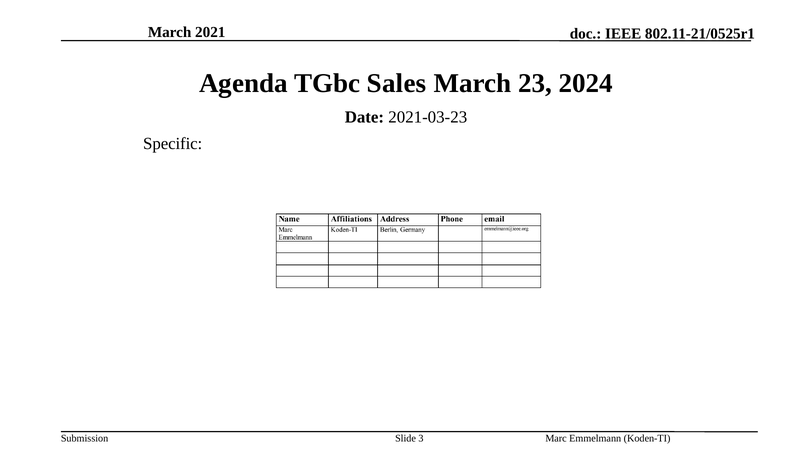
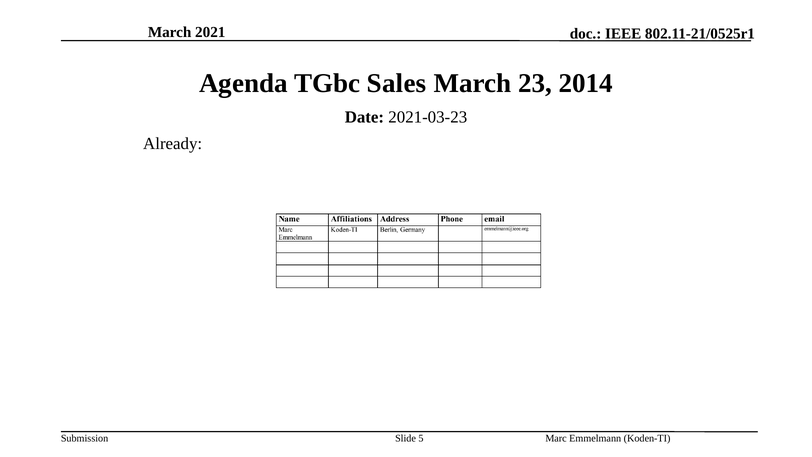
2024: 2024 -> 2014
Specific: Specific -> Already
3: 3 -> 5
